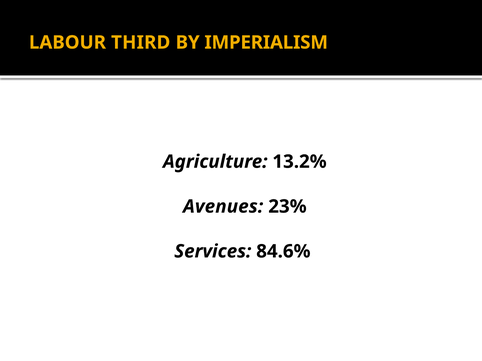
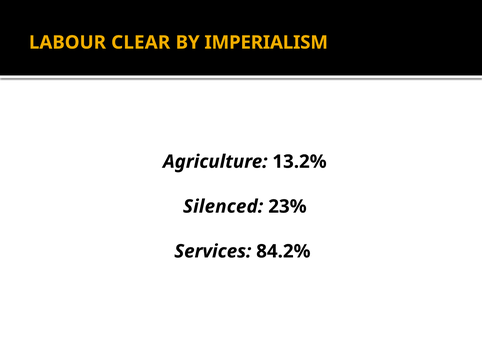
THIRD: THIRD -> CLEAR
Avenues: Avenues -> Silenced
84.6%: 84.6% -> 84.2%
